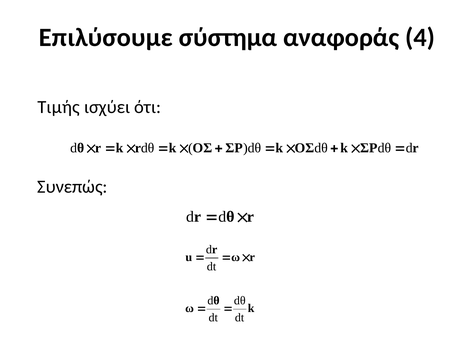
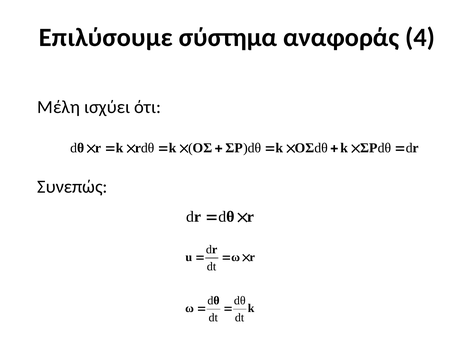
Τιμής: Τιμής -> Μέλη
